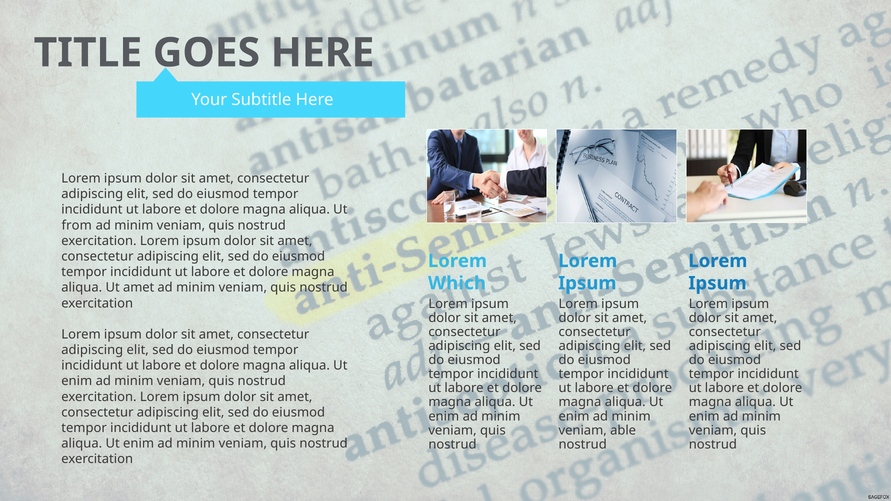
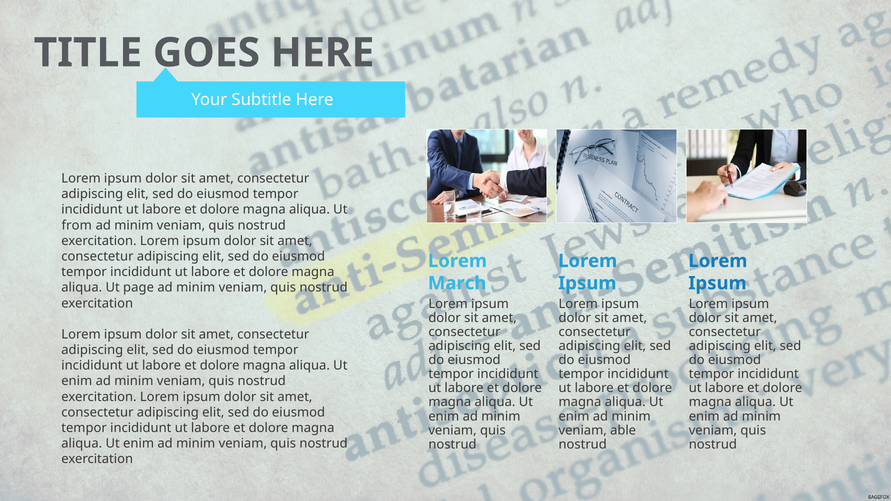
Which: Which -> March
Ut amet: amet -> page
